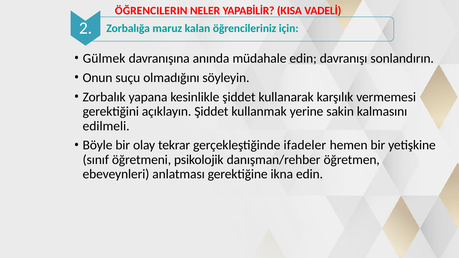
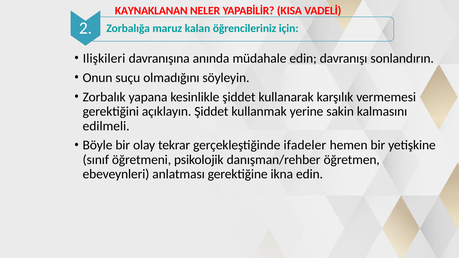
ÖĞRENCILERIN: ÖĞRENCILERIN -> KAYNAKLANAN
Gülmek: Gülmek -> Ilişkileri
